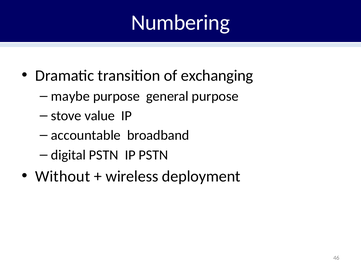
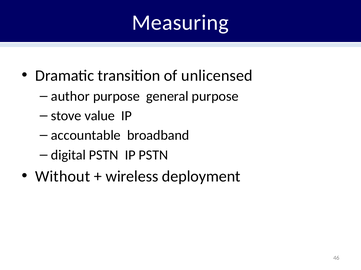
Numbering: Numbering -> Measuring
exchanging: exchanging -> unlicensed
maybe: maybe -> author
